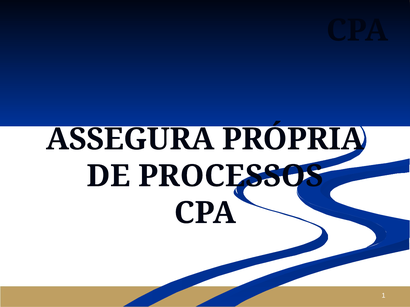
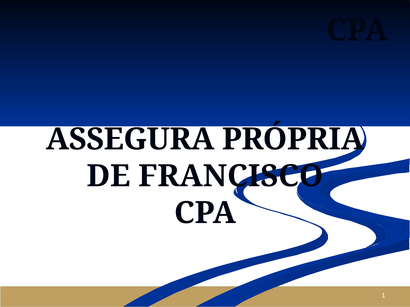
PROCESSOS: PROCESSOS -> FRANCISCO
